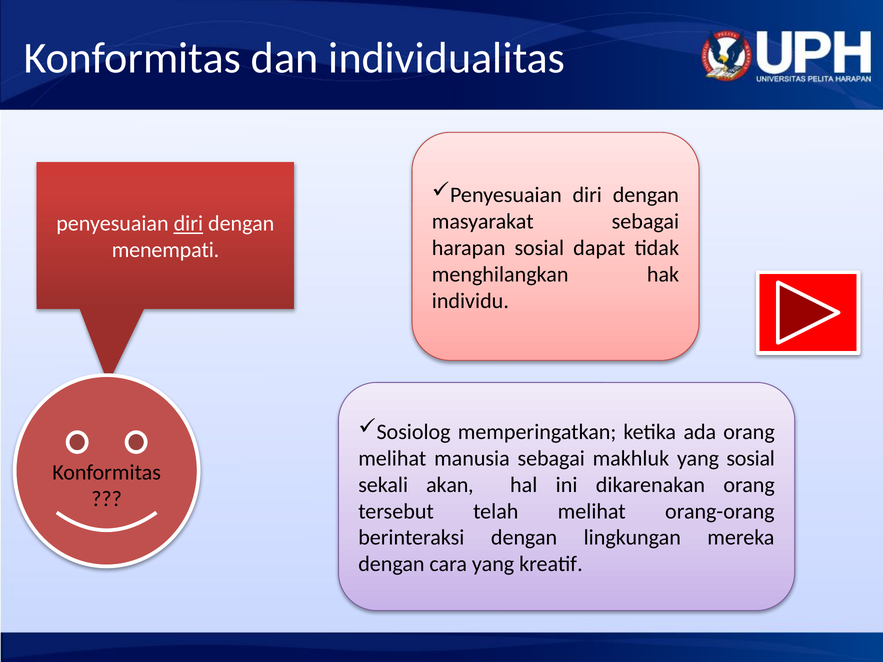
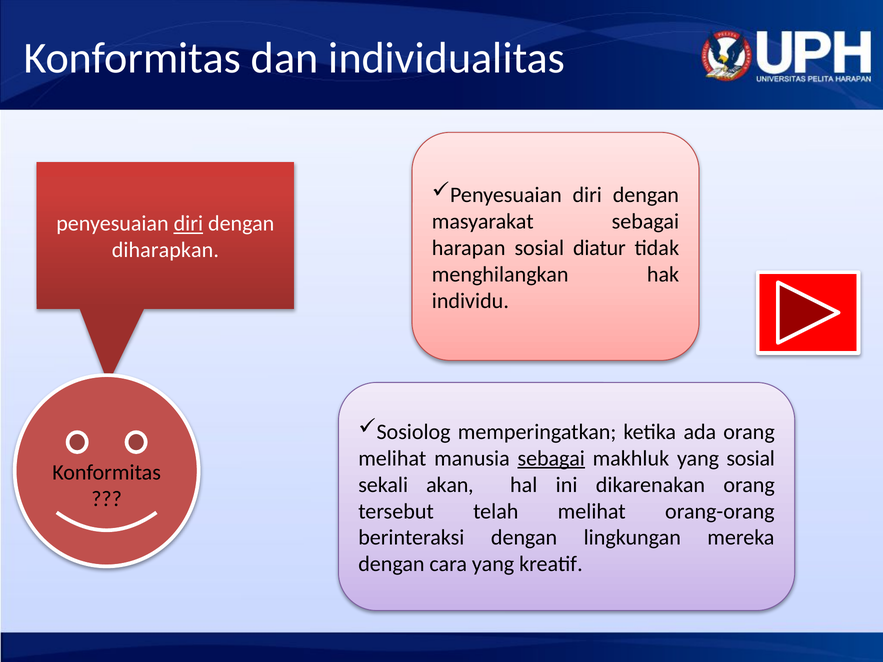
dapat: dapat -> diatur
menempati: menempati -> diharapkan
sebagai at (551, 458) underline: none -> present
